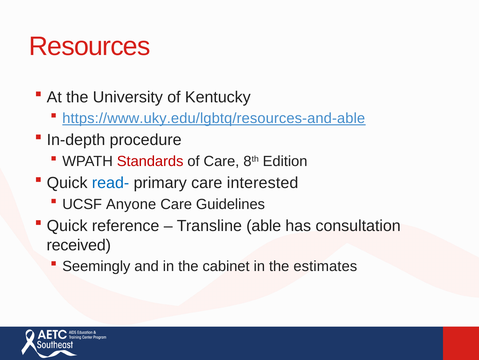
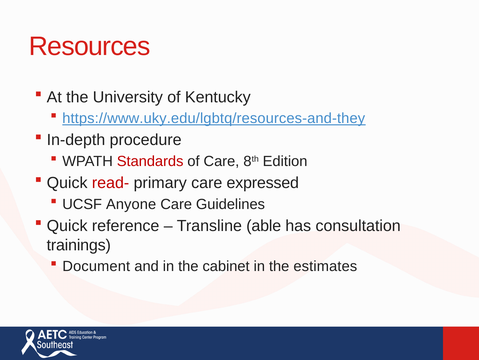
https://www.uky.edu/lgbtq/resources-and-able: https://www.uky.edu/lgbtq/resources-and-able -> https://www.uky.edu/lgbtq/resources-and-they
read- colour: blue -> red
interested: interested -> expressed
received: received -> trainings
Seemingly: Seemingly -> Document
